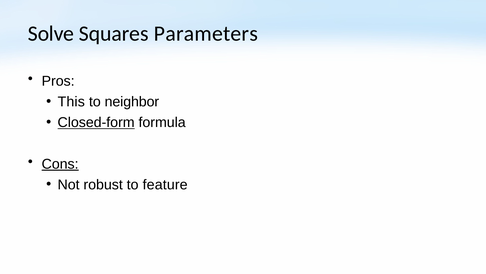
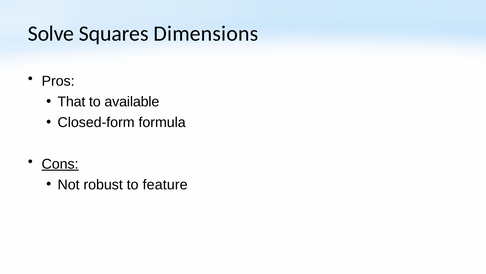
Parameters: Parameters -> Dimensions
This: This -> That
neighbor: neighbor -> available
Closed-form underline: present -> none
